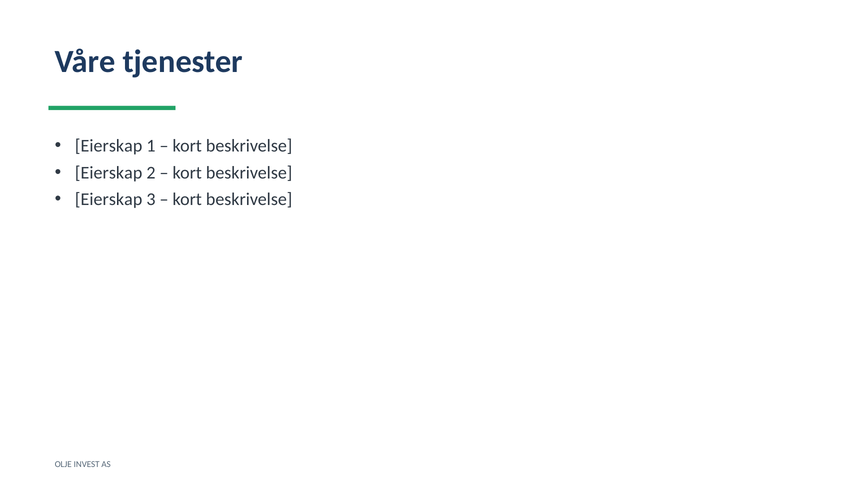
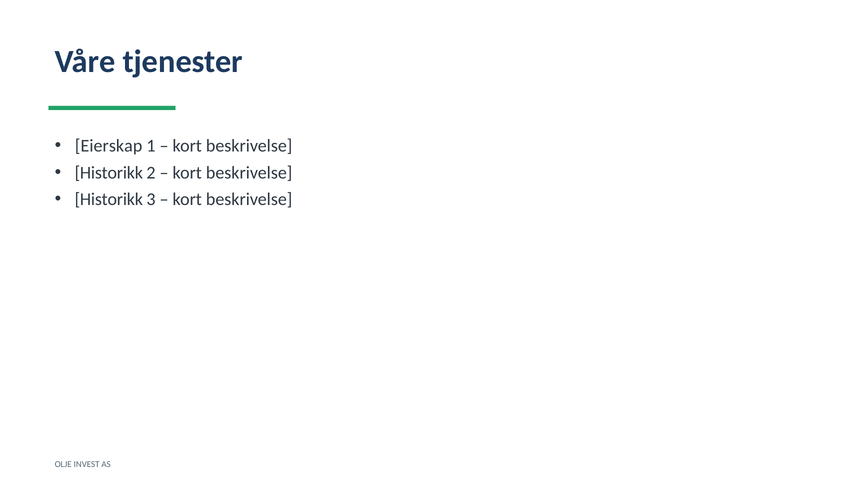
Eierskap at (109, 173): Eierskap -> Historikk
Eierskap at (109, 200): Eierskap -> Historikk
